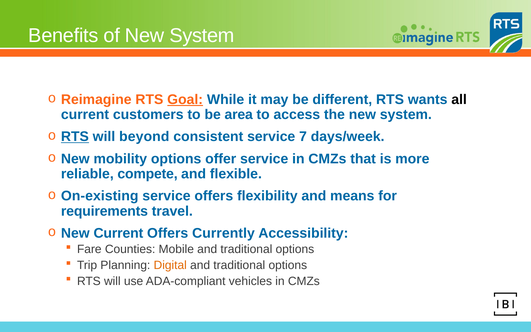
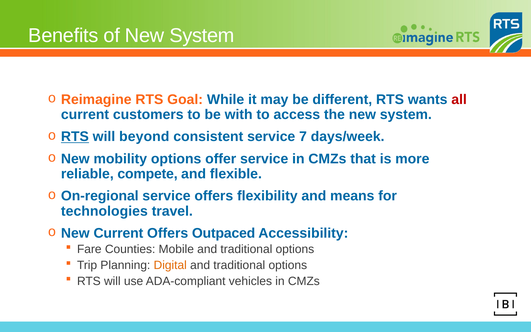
Goal underline: present -> none
all colour: black -> red
area: area -> with
On-existing: On-existing -> On-regional
requirements: requirements -> technologies
Currently: Currently -> Outpaced
